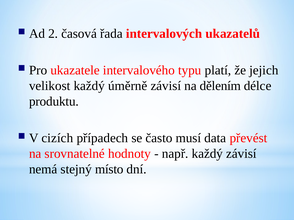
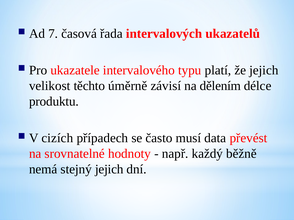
2: 2 -> 7
velikost každý: každý -> těchto
každý závisí: závisí -> běžně
stejný místo: místo -> jejich
